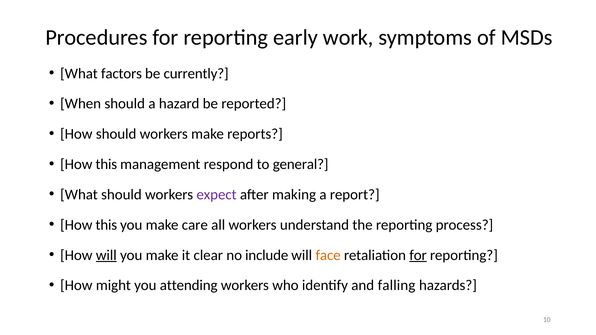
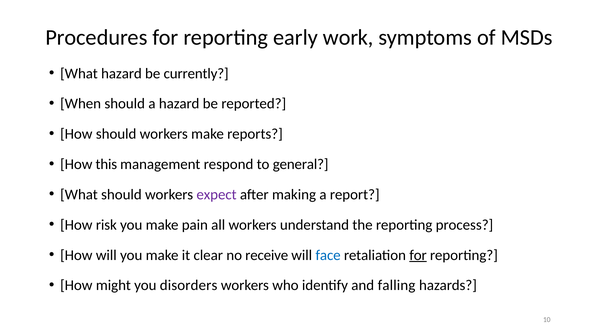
What factors: factors -> hazard
this at (106, 225): this -> risk
care: care -> pain
will at (106, 255) underline: present -> none
include: include -> receive
face colour: orange -> blue
attending: attending -> disorders
